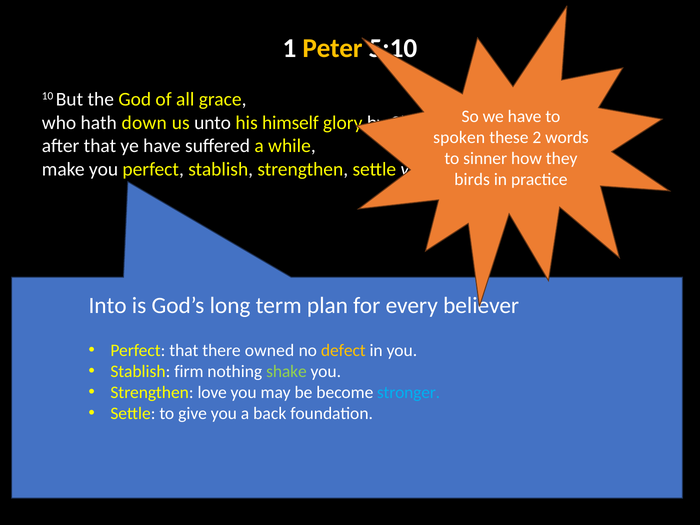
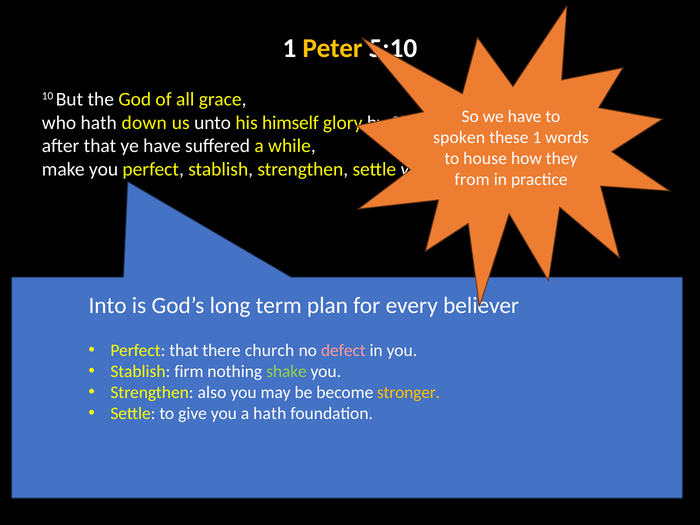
these 2: 2 -> 1
sinner: sinner -> house
birds: birds -> from
owned: owned -> church
defect colour: yellow -> pink
love: love -> also
stronger colour: light blue -> yellow
a back: back -> hath
